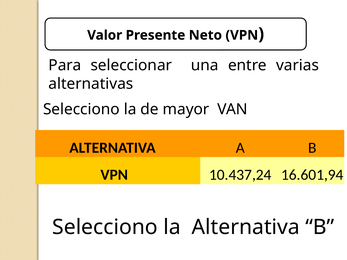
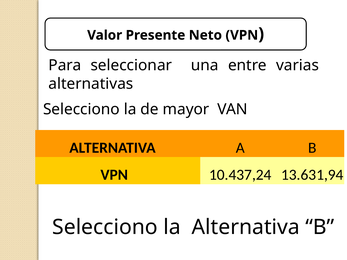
16.601,94: 16.601,94 -> 13.631,94
